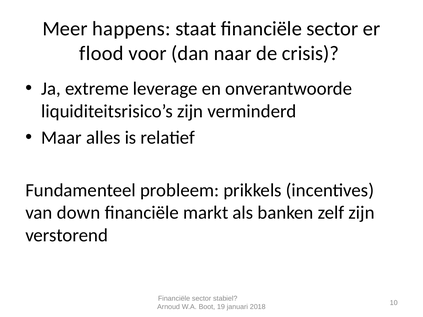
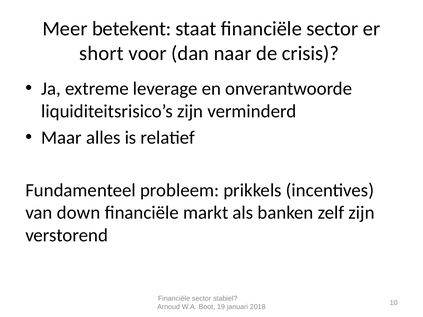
happens: happens -> betekent
flood: flood -> short
